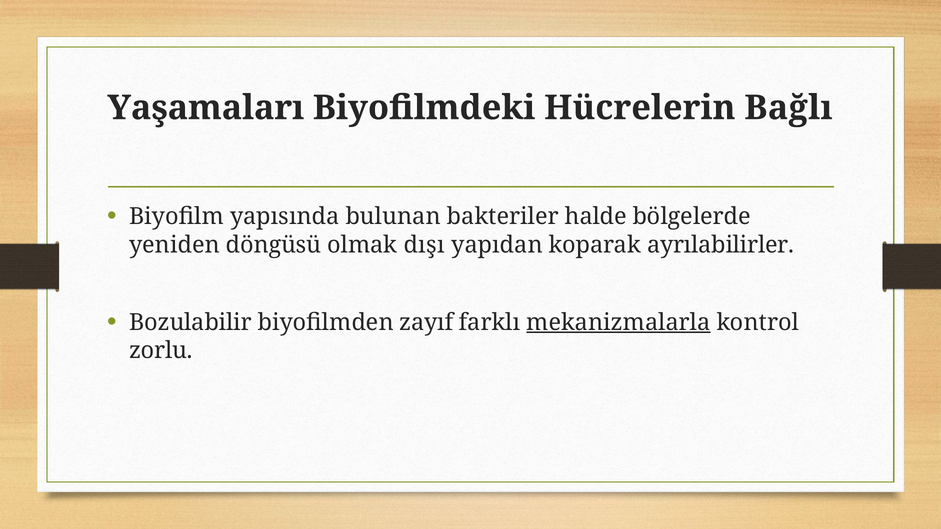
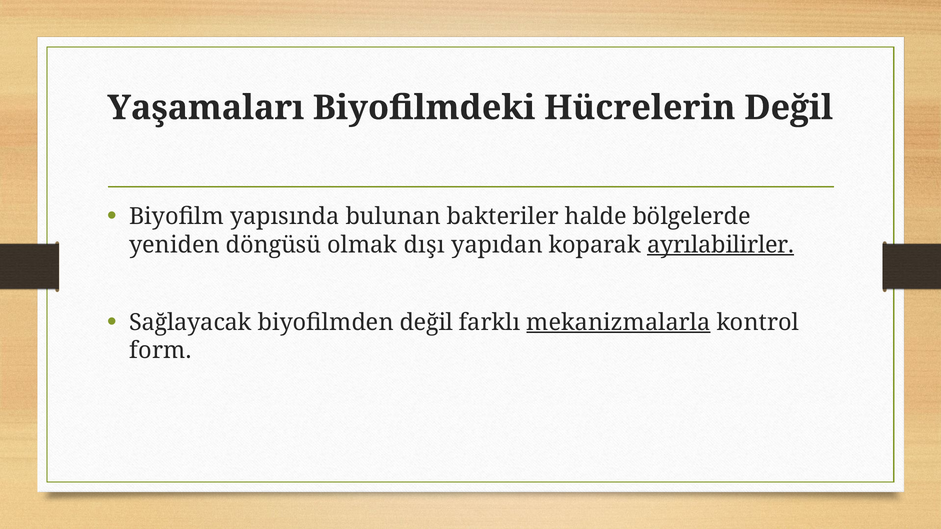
Hücrelerin Bağlı: Bağlı -> Değil
ayrılabilirler underline: none -> present
Bozulabilir: Bozulabilir -> Sağlayacak
biyofilmden zayıf: zayıf -> değil
zorlu: zorlu -> form
